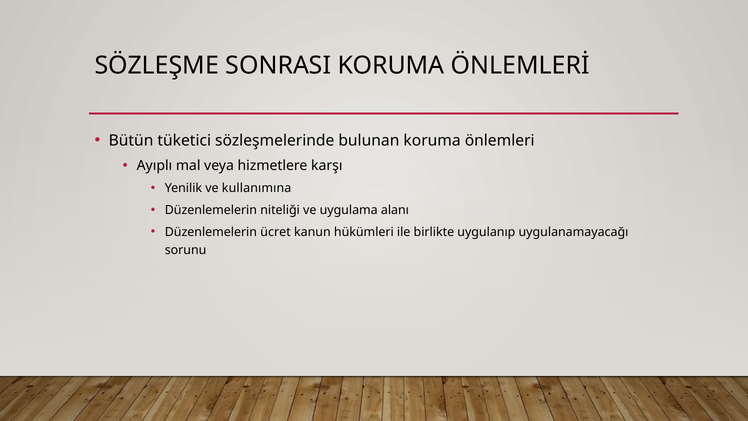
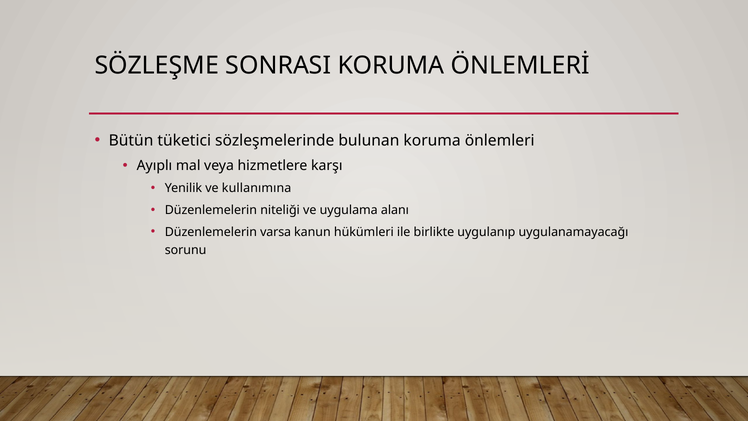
ücret: ücret -> varsa
